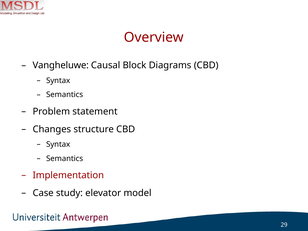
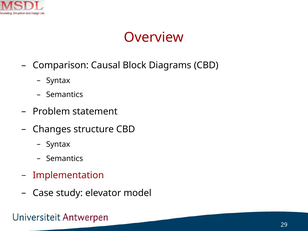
Vangheluwe: Vangheluwe -> Comparison
